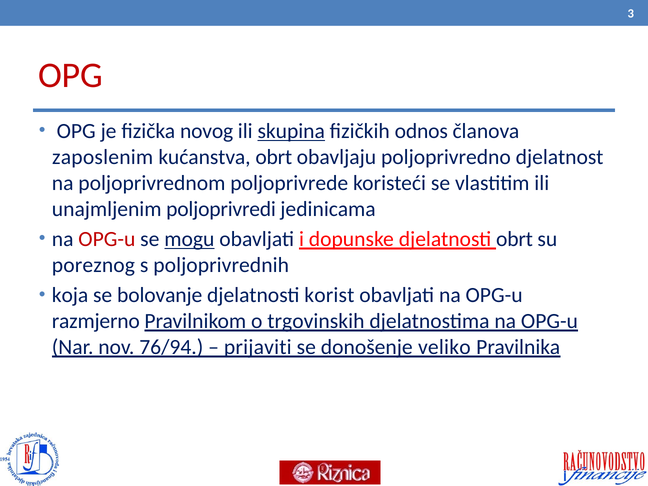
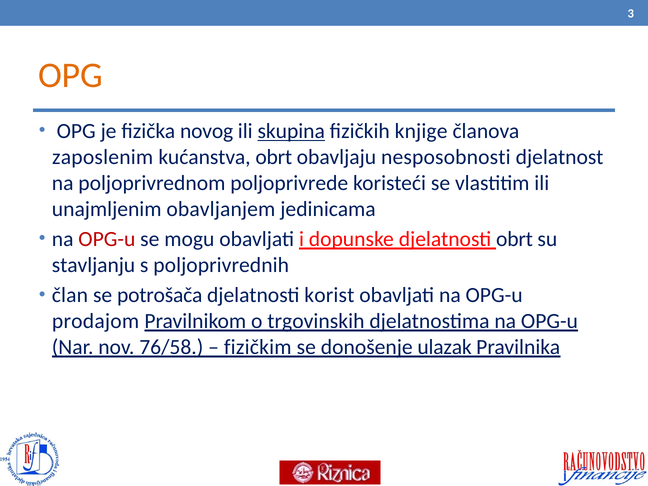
OPG at (71, 75) colour: red -> orange
odnos: odnos -> knjige
poljoprivredno: poljoprivredno -> nesposobnosti
poljoprivredi: poljoprivredi -> obavljanjem
mogu underline: present -> none
poreznog: poreznog -> stavljanju
koja: koja -> član
bolovanje: bolovanje -> potrošača
razmjerno: razmjerno -> prodajom
76/94: 76/94 -> 76/58
prijaviti: prijaviti -> fizičkim
veliko: veliko -> ulazak
